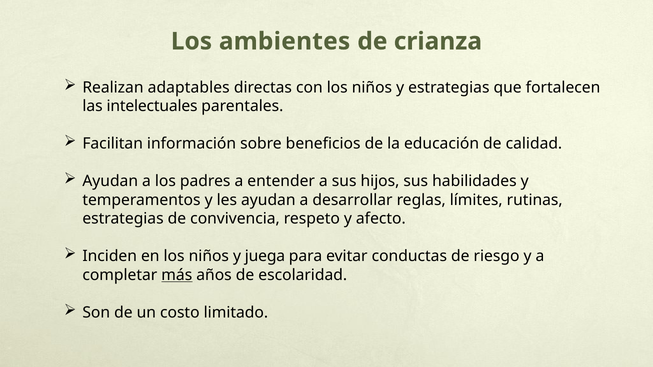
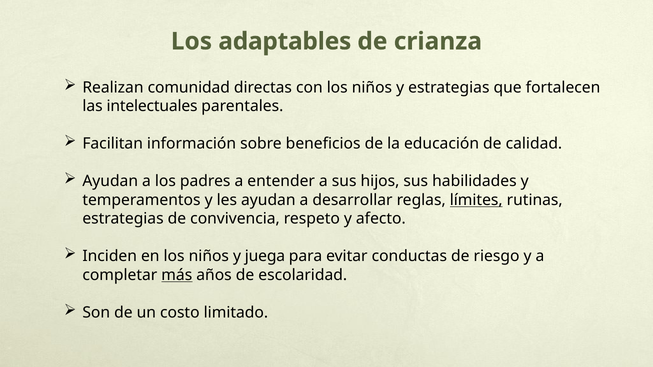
ambientes: ambientes -> adaptables
adaptables: adaptables -> comunidad
límites underline: none -> present
